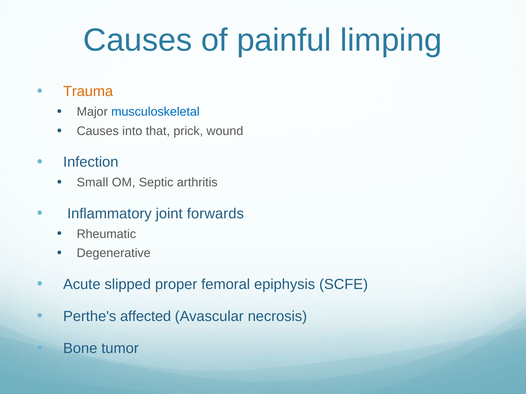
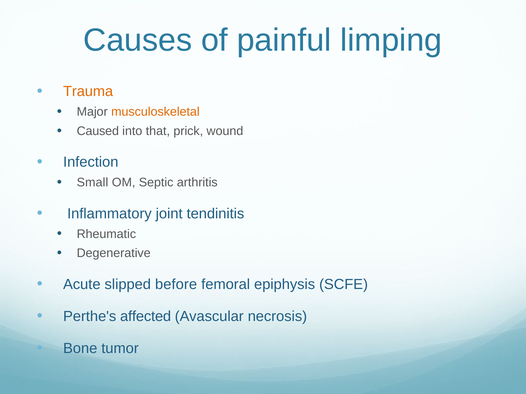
musculoskeletal colour: blue -> orange
Causes at (98, 131): Causes -> Caused
forwards: forwards -> tendinitis
proper: proper -> before
